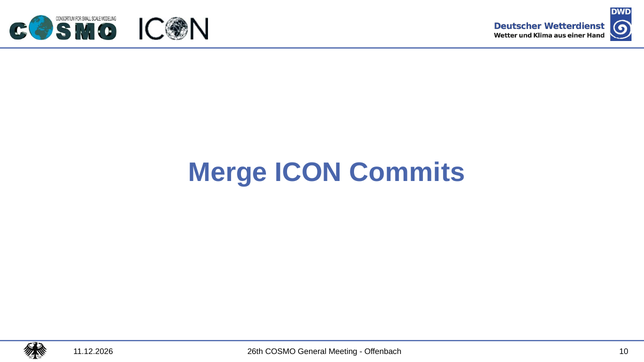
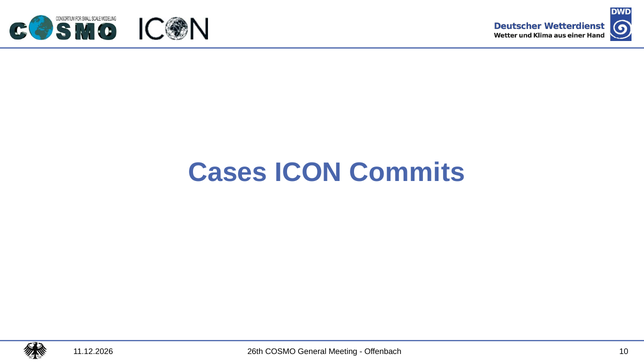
Merge: Merge -> Cases
